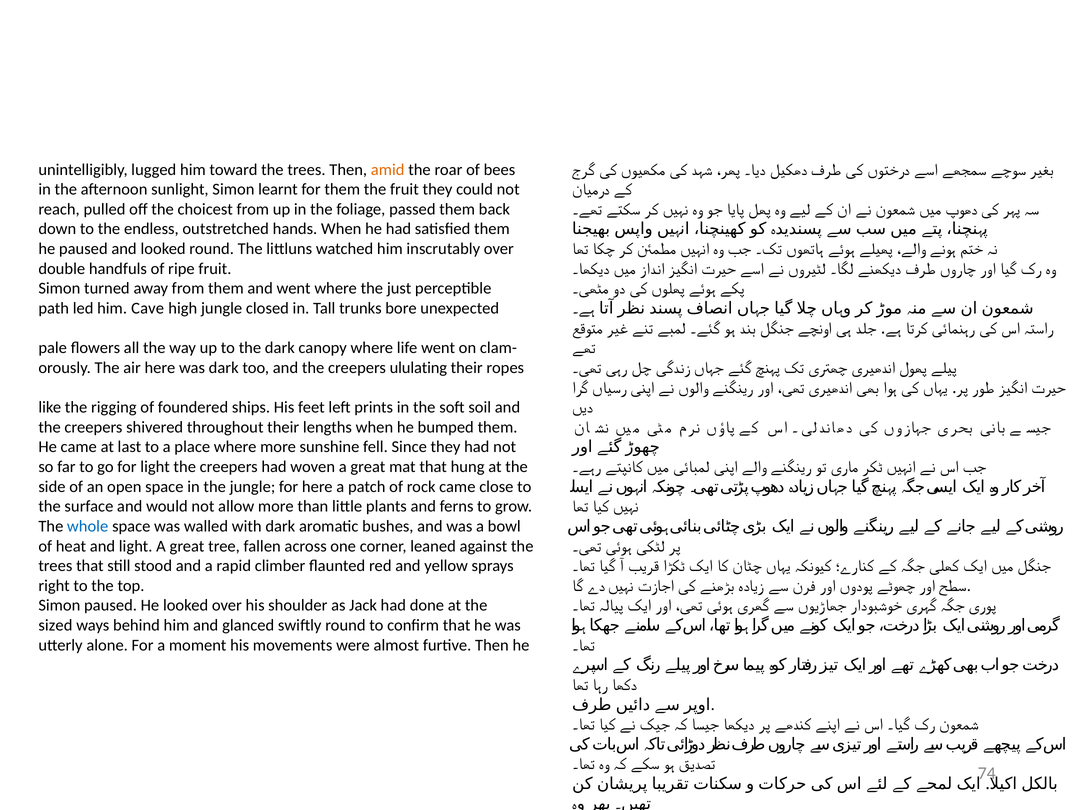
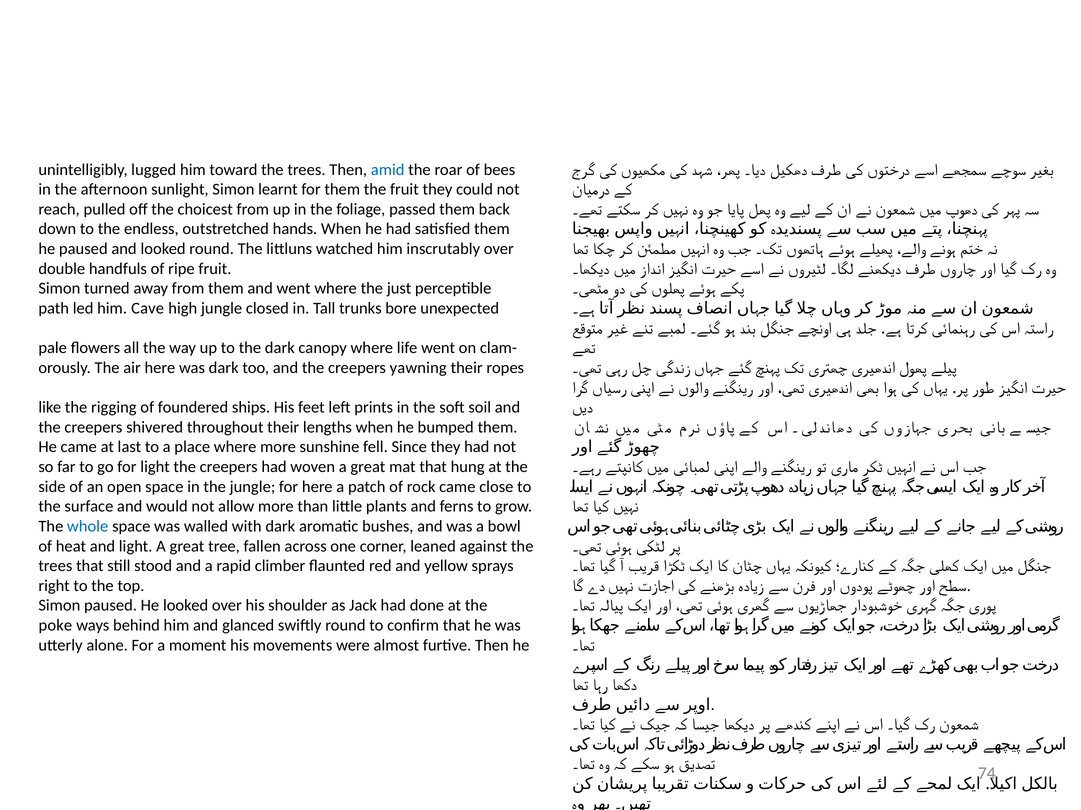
amid colour: orange -> blue
ululating: ululating -> yawning
sized: sized -> poke
